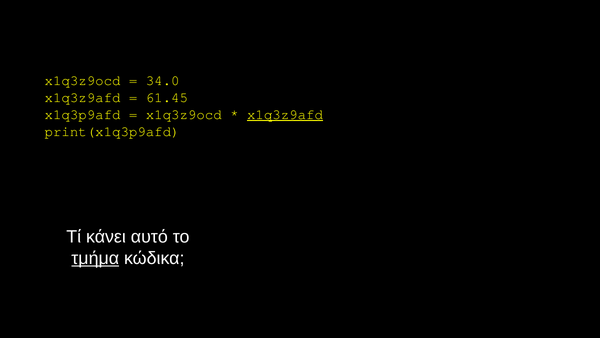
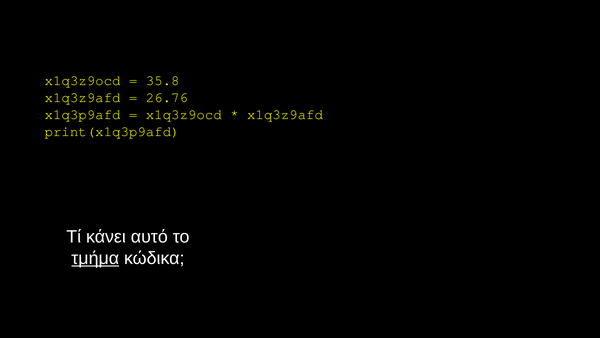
34.0: 34.0 -> 35.8
61.45: 61.45 -> 26.76
x1q3z9afd at (285, 114) underline: present -> none
